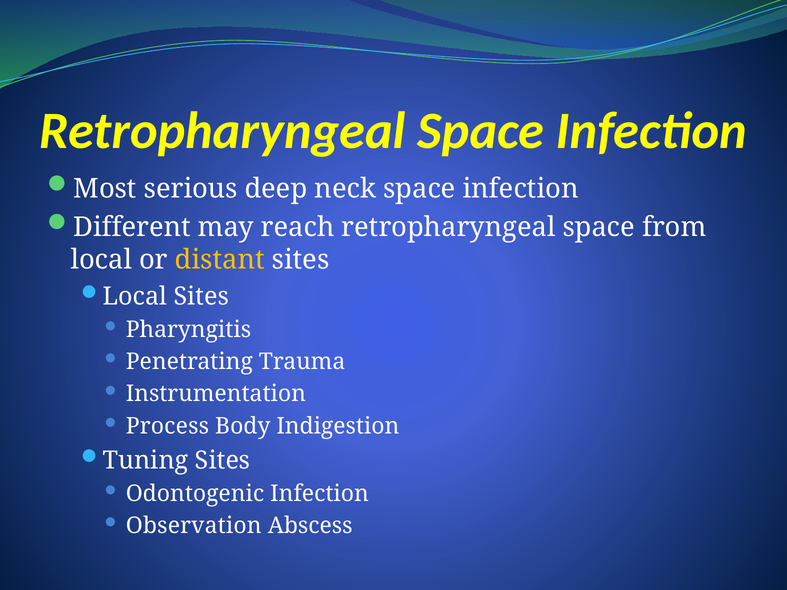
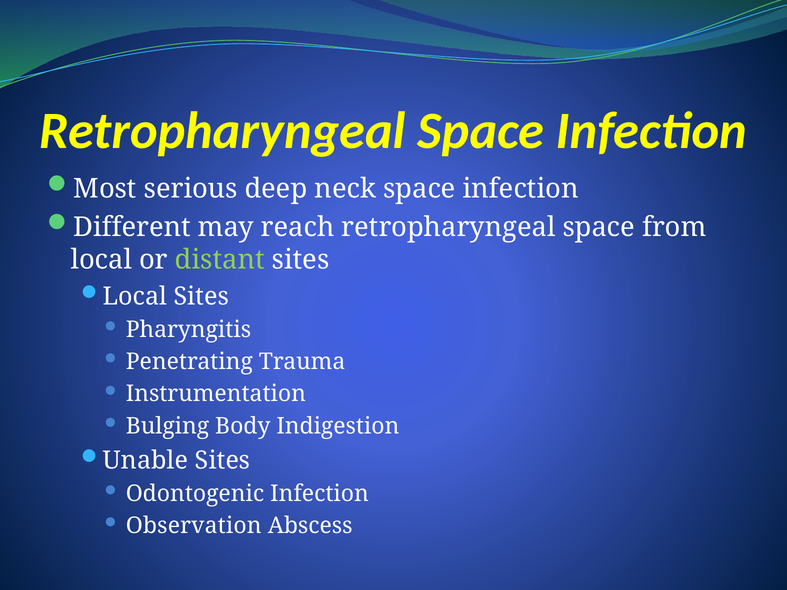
distant colour: yellow -> light green
Process: Process -> Bulging
Tuning: Tuning -> Unable
